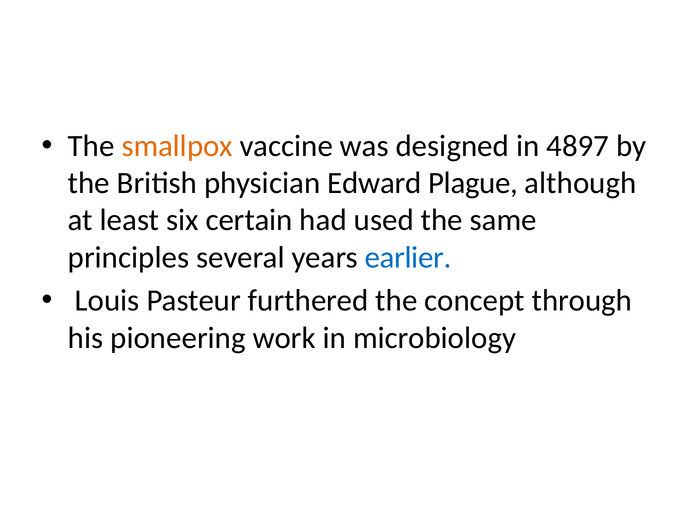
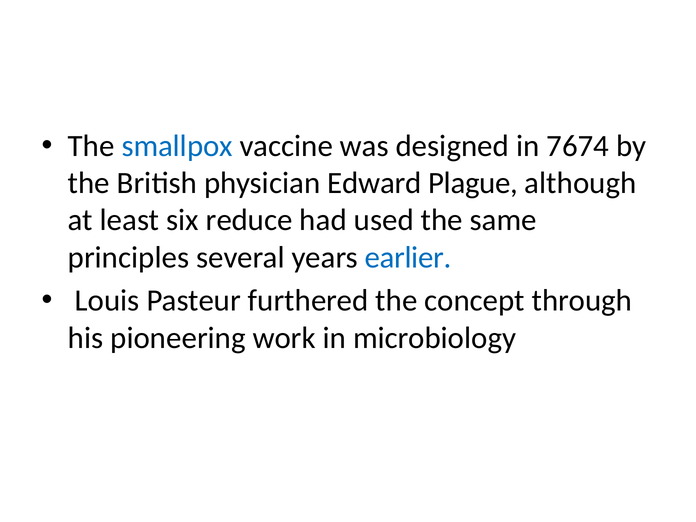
smallpox colour: orange -> blue
4897: 4897 -> 7674
certain: certain -> reduce
